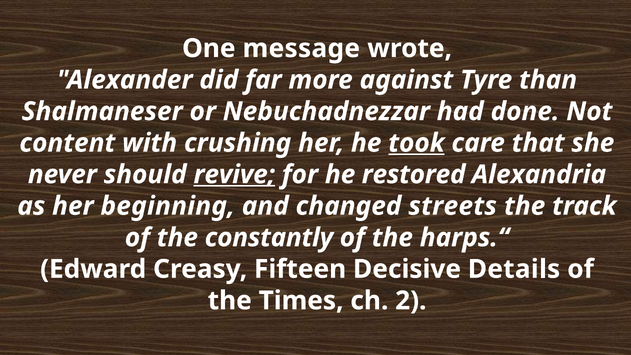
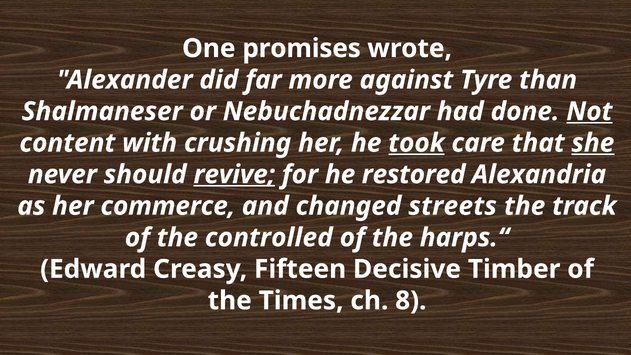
message: message -> promises
Not underline: none -> present
she underline: none -> present
beginning: beginning -> commerce
constantly: constantly -> controlled
Details: Details -> Timber
2: 2 -> 8
